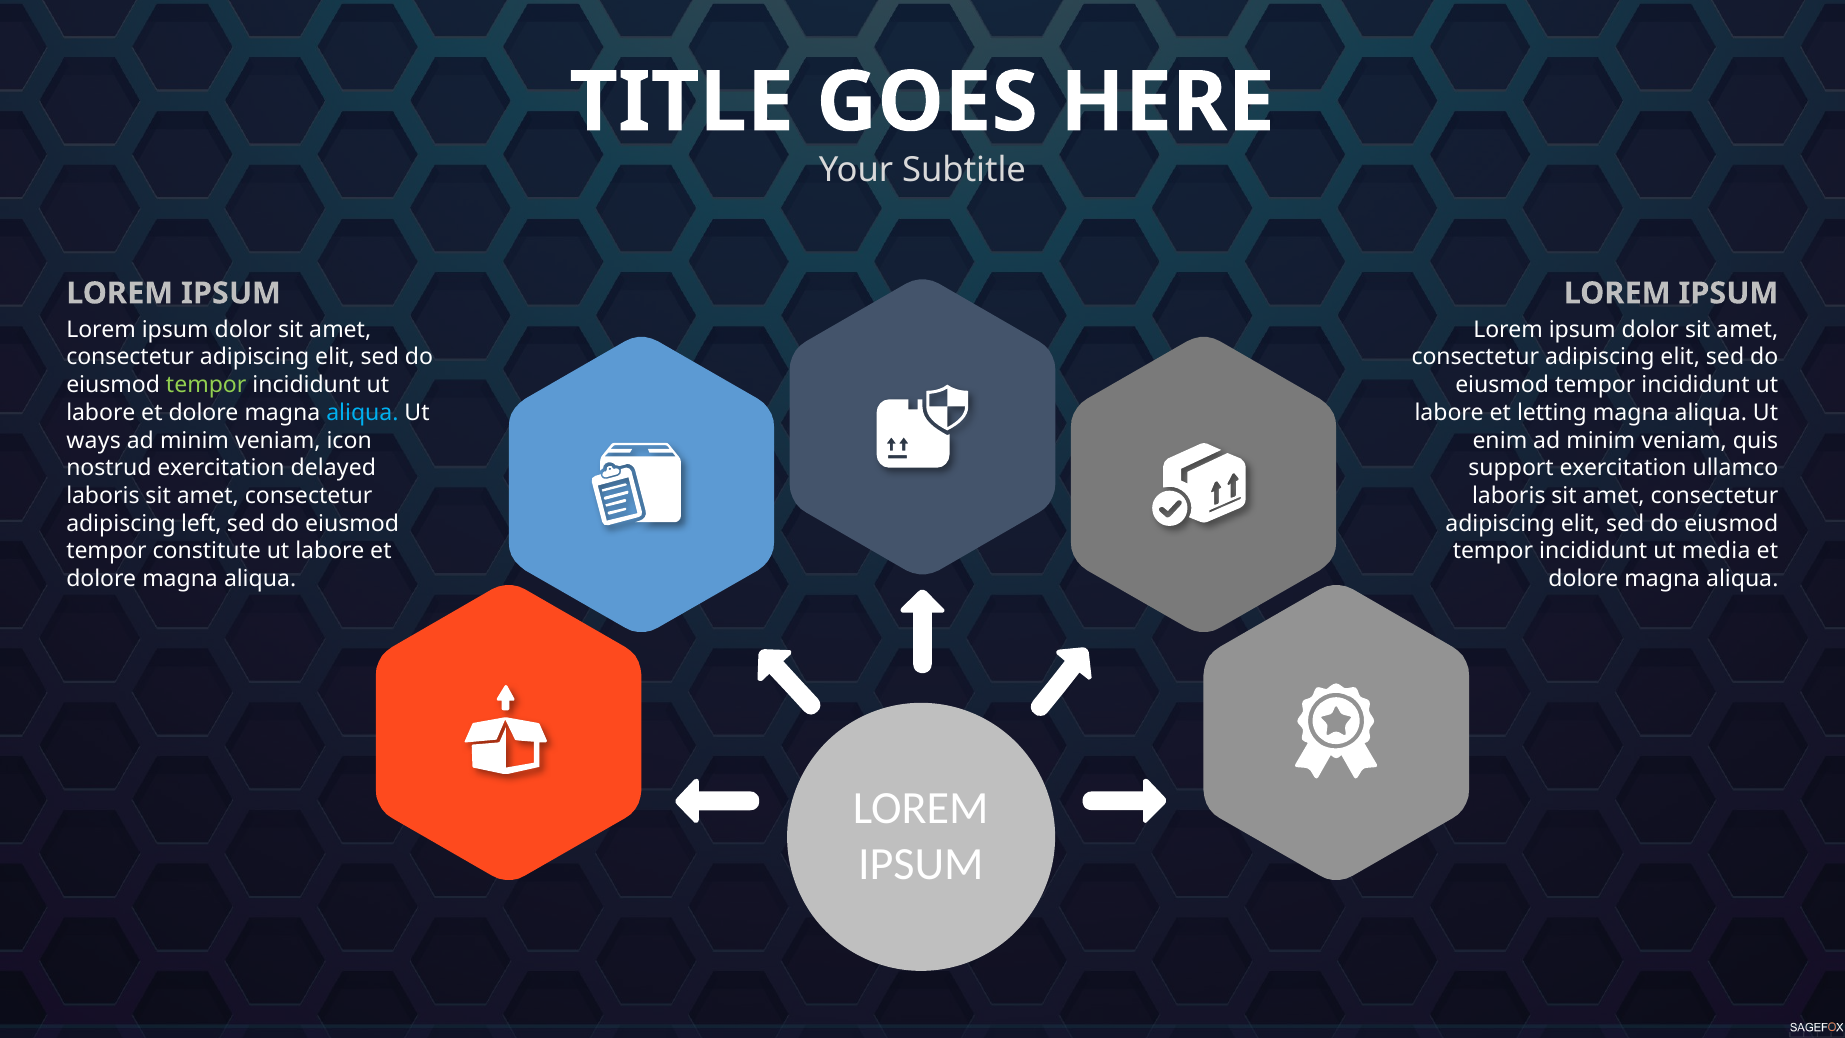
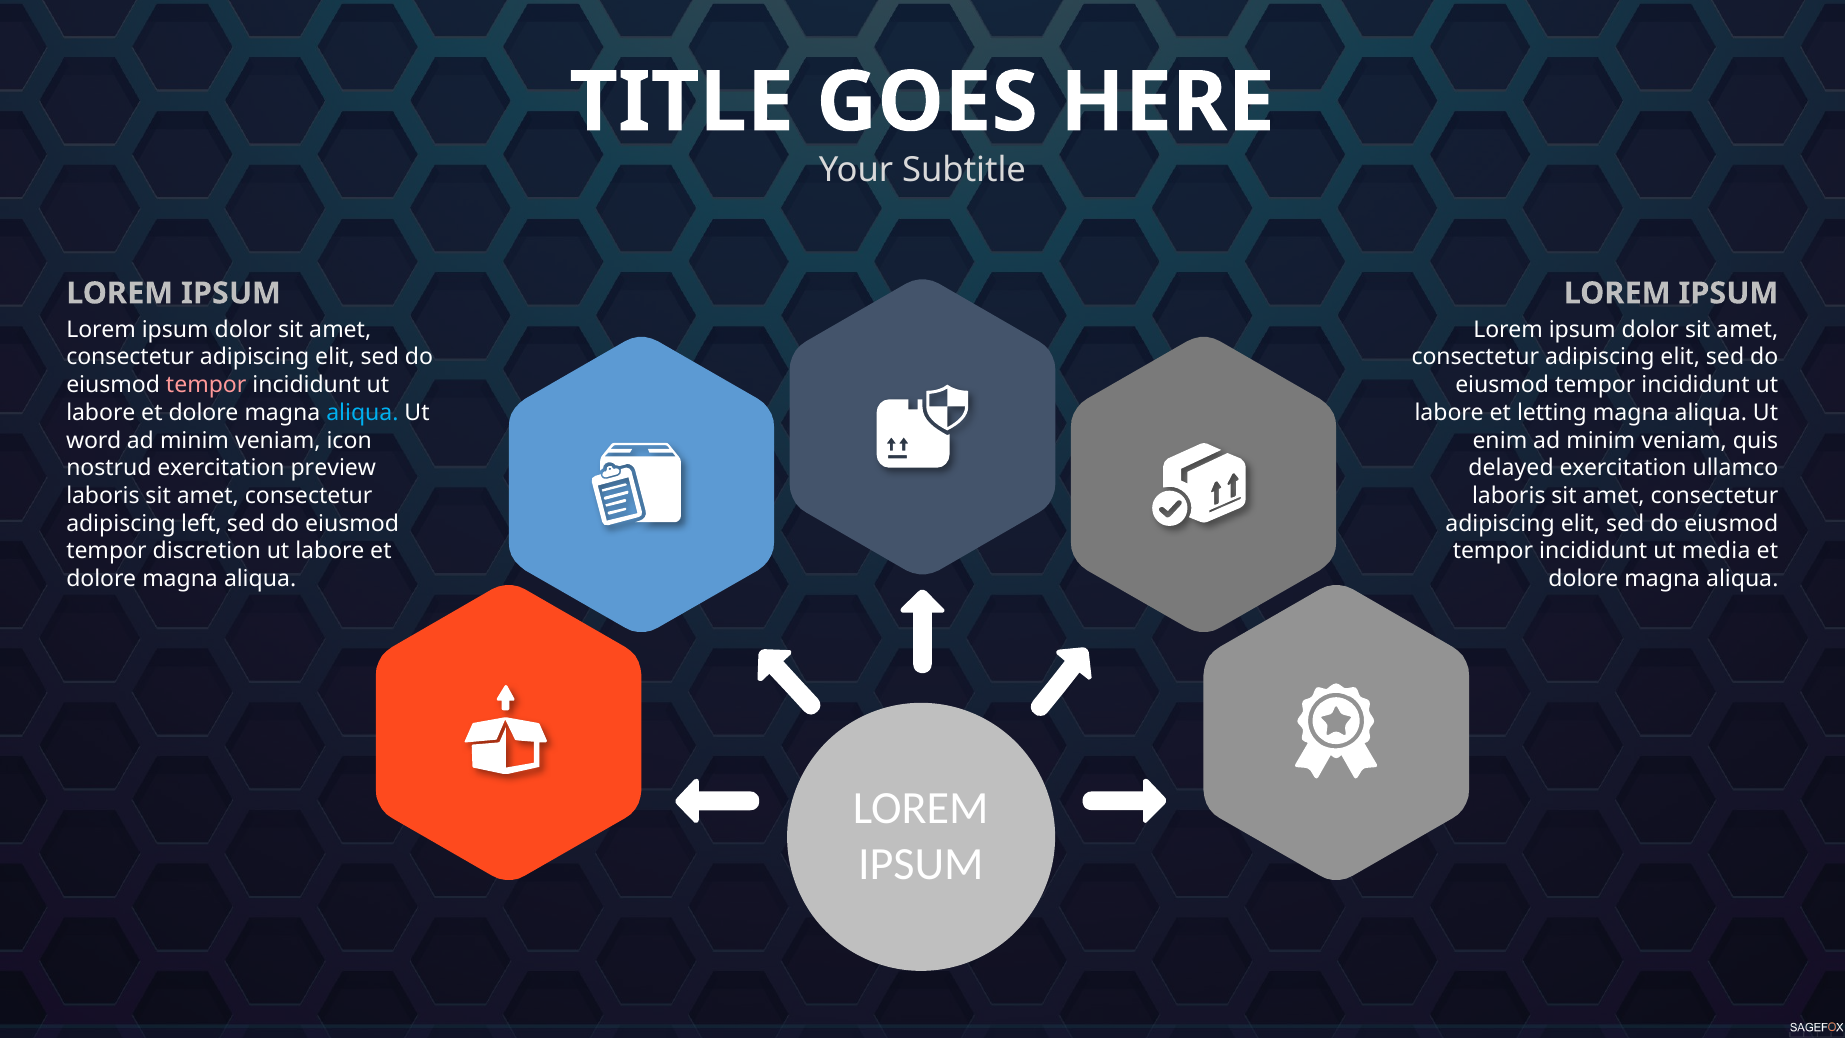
tempor at (206, 385) colour: light green -> pink
ways: ways -> word
delayed: delayed -> preview
support: support -> delayed
constitute: constitute -> discretion
